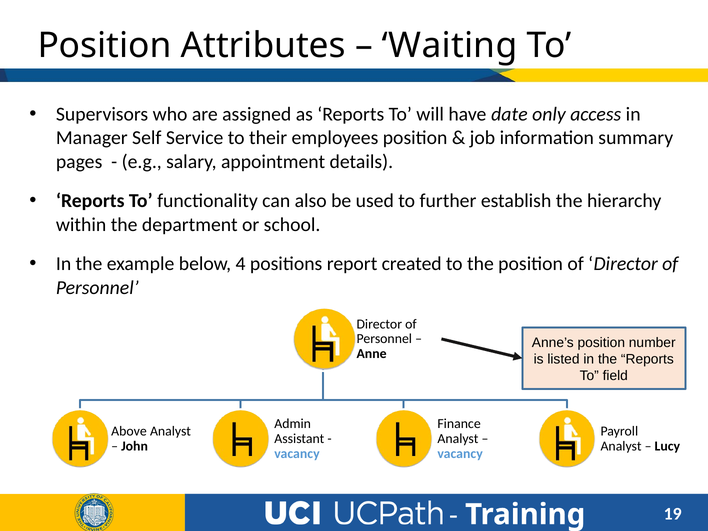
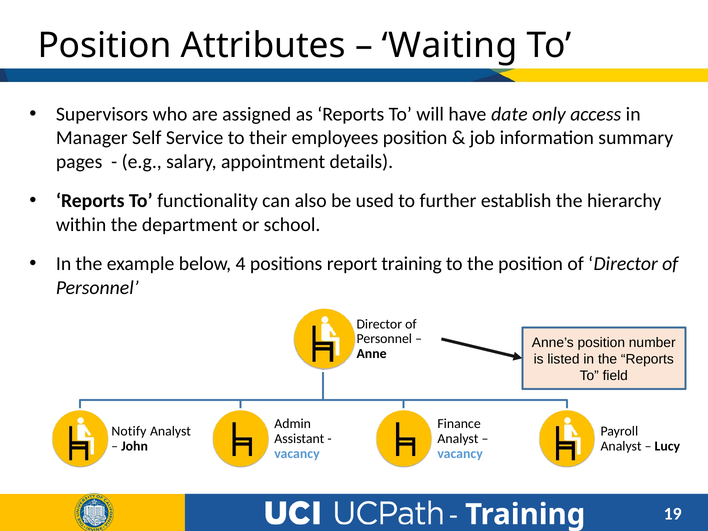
report created: created -> training
Above: Above -> Notify
